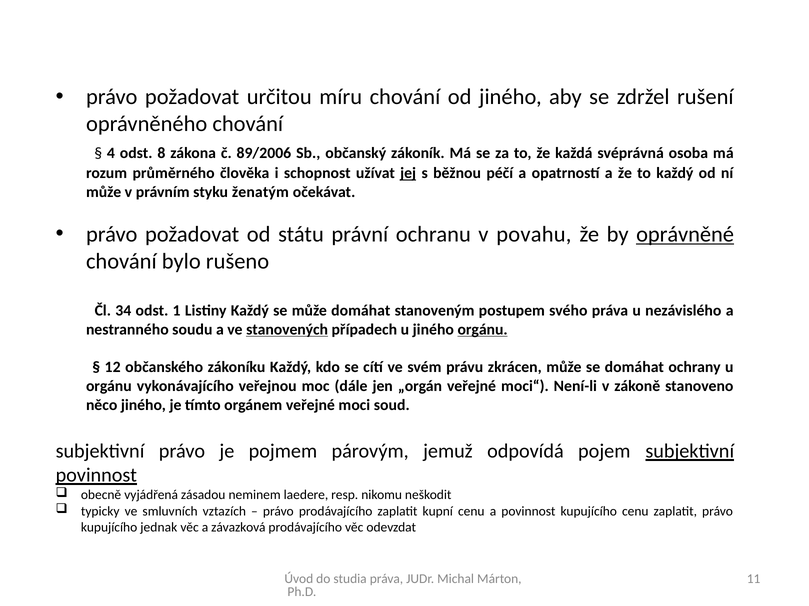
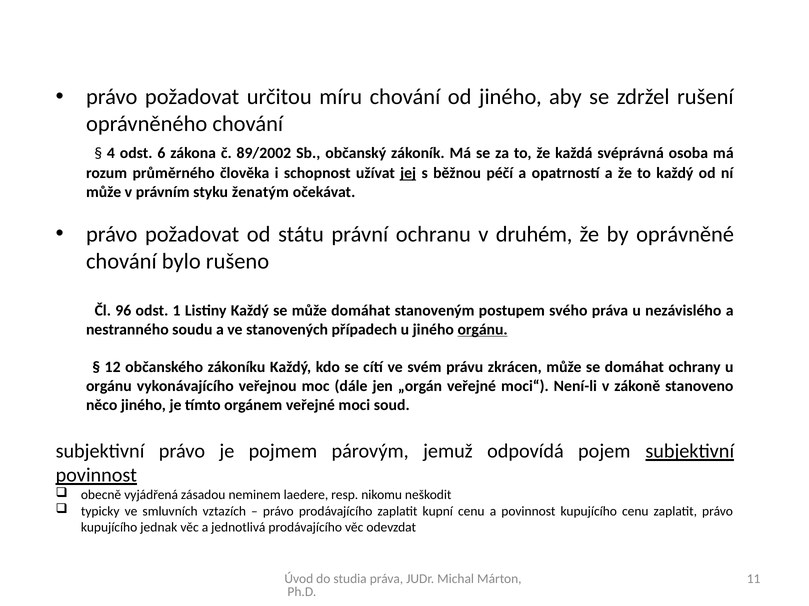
8: 8 -> 6
89/2006: 89/2006 -> 89/2002
povahu: povahu -> druhém
oprávněné underline: present -> none
34: 34 -> 96
stanovených underline: present -> none
závazková: závazková -> jednotlivá
